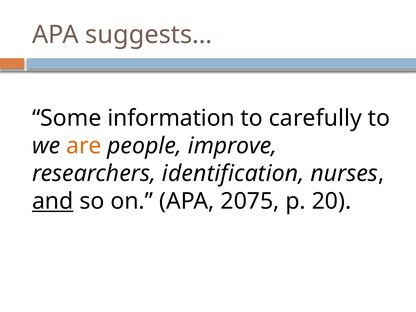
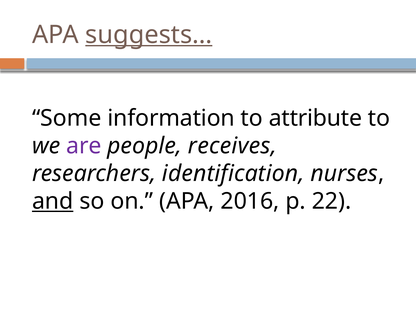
suggests… underline: none -> present
carefully: carefully -> attribute
are colour: orange -> purple
improve: improve -> receives
2075: 2075 -> 2016
20: 20 -> 22
